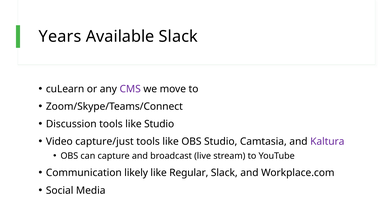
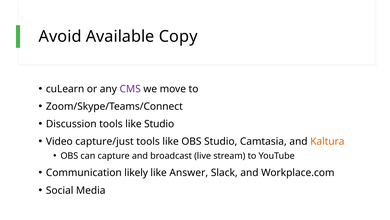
Years: Years -> Avoid
Available Slack: Slack -> Copy
Kaltura colour: purple -> orange
Regular: Regular -> Answer
